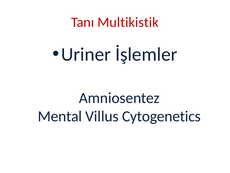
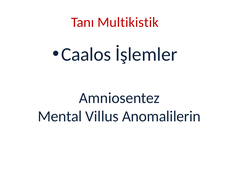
Uriner: Uriner -> Caalos
Cytogenetics: Cytogenetics -> Anomalilerin
